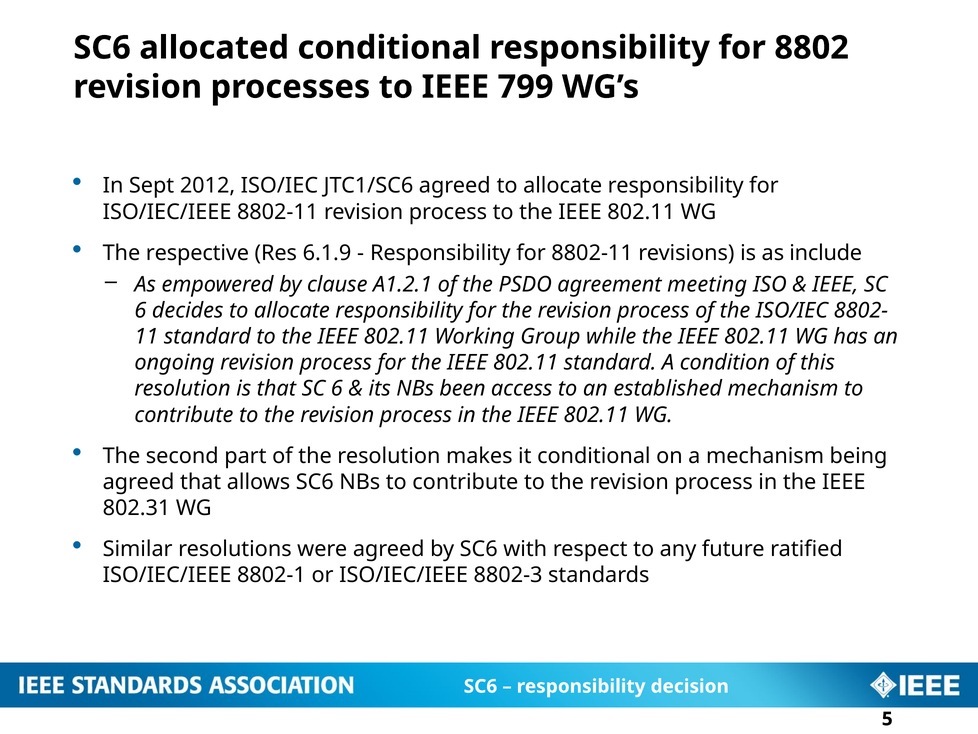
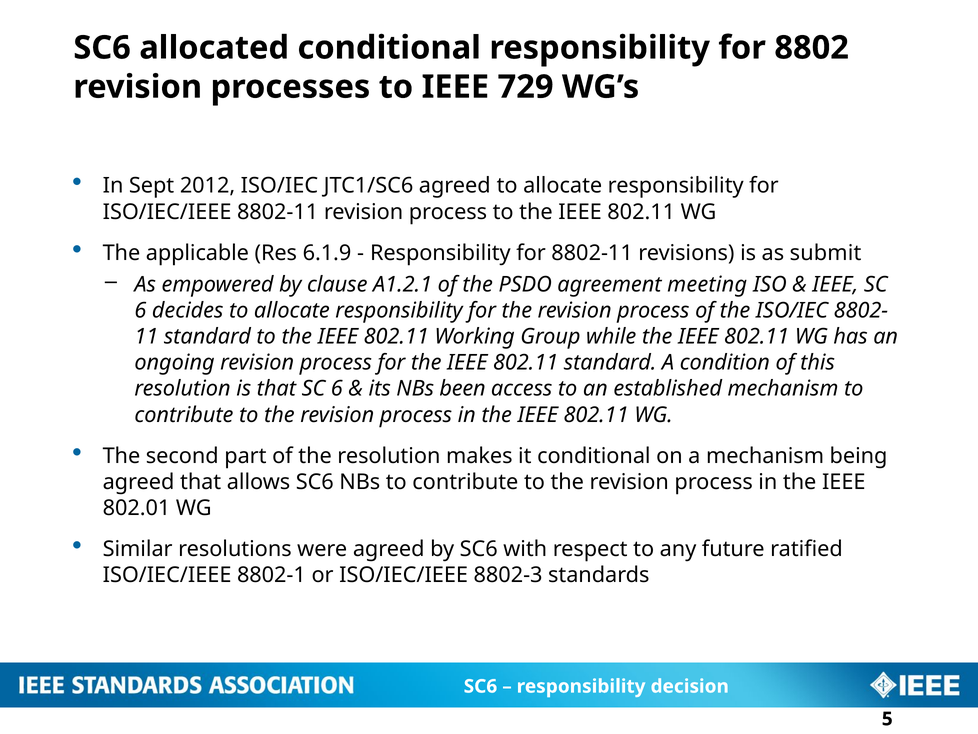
799: 799 -> 729
respective: respective -> applicable
include: include -> submit
802.31: 802.31 -> 802.01
